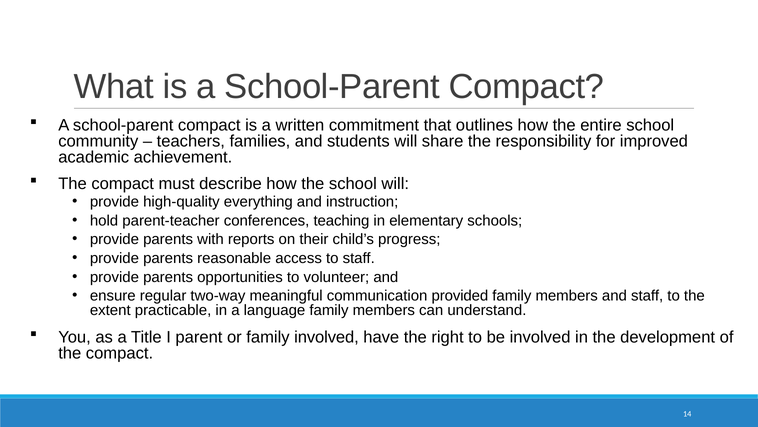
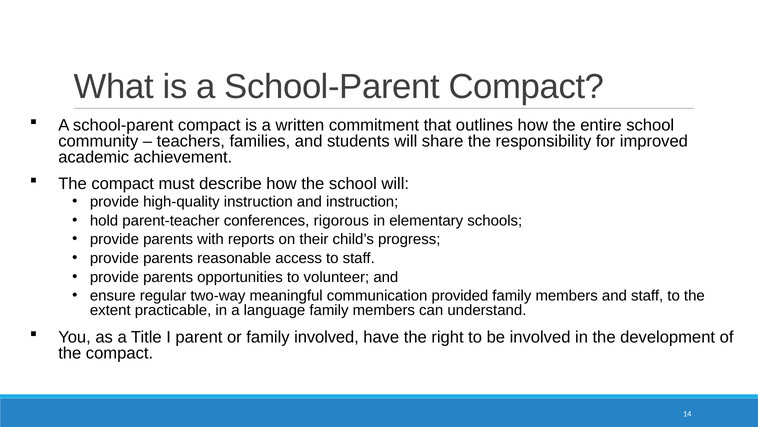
high-quality everything: everything -> instruction
teaching: teaching -> rigorous
